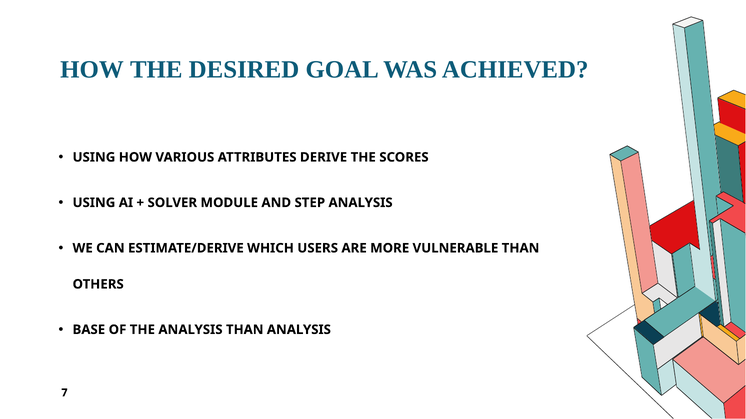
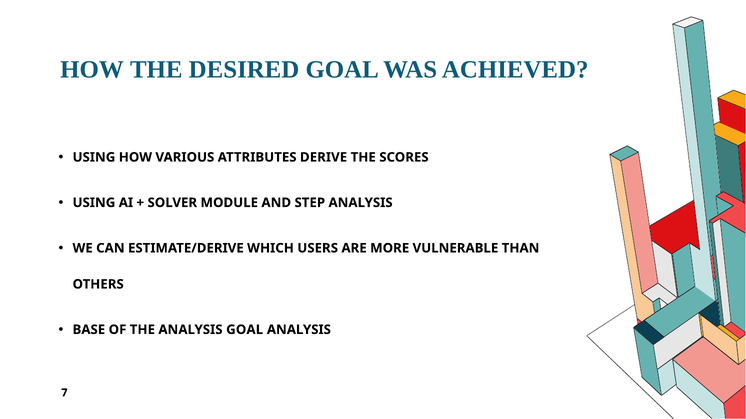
ANALYSIS THAN: THAN -> GOAL
